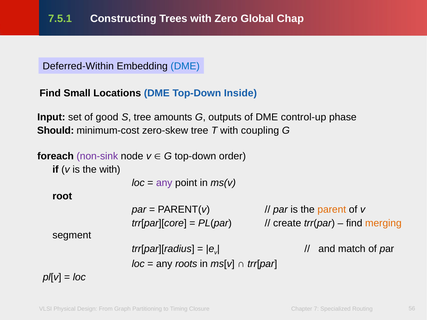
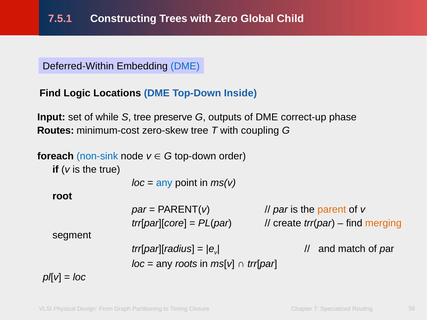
7.5.1 colour: light green -> pink
Chap: Chap -> Child
Small: Small -> Logic
good: good -> while
amounts: amounts -> preserve
control-up: control-up -> correct-up
Should: Should -> Routes
non-sink colour: purple -> blue
the with: with -> true
any at (164, 183) colour: purple -> blue
